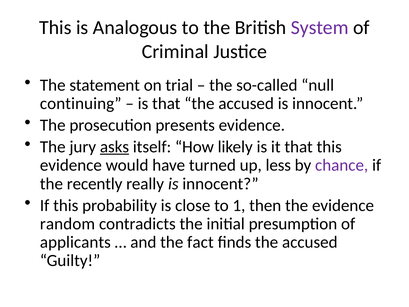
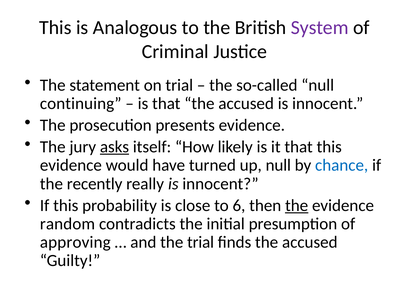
up less: less -> null
chance colour: purple -> blue
1: 1 -> 6
the at (297, 205) underline: none -> present
applicants: applicants -> approving
the fact: fact -> trial
